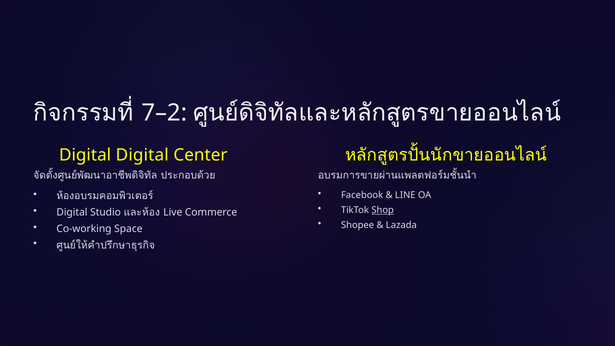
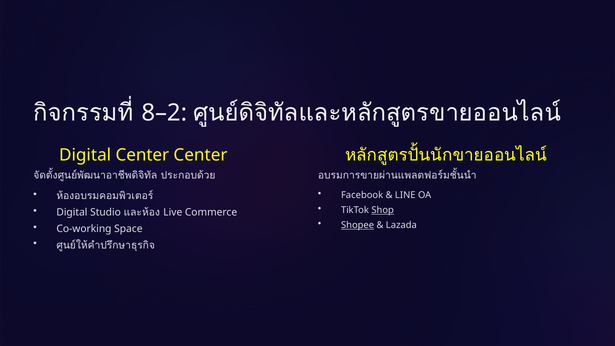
7–2: 7–2 -> 8–2
Digital Digital: Digital -> Center
Shopee underline: none -> present
